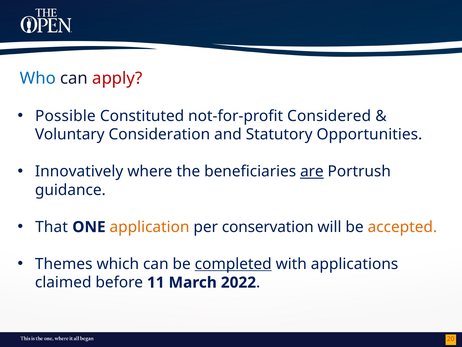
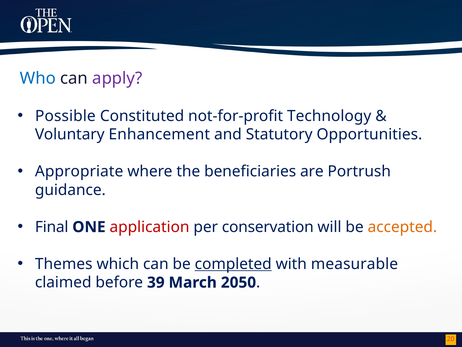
apply colour: red -> purple
Considered: Considered -> Technology
Consideration: Consideration -> Enhancement
Innovatively: Innovatively -> Appropriate
are underline: present -> none
That: That -> Final
application colour: orange -> red
applications: applications -> measurable
11: 11 -> 39
2022: 2022 -> 2050
